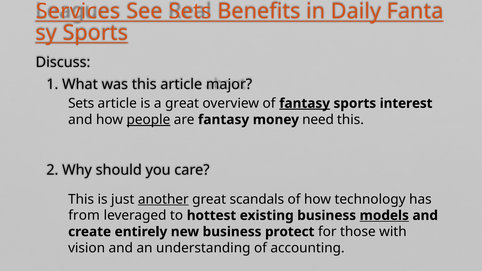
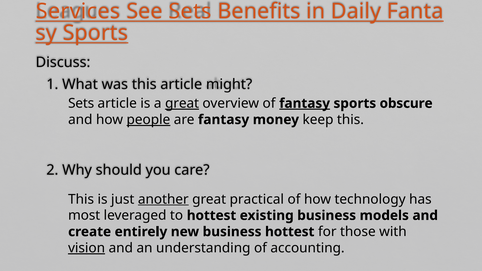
major: major -> might
great at (182, 103) underline: none -> present
interest: interest -> obscure
need: need -> keep
scandals: scandals -> practical
from: from -> most
models underline: present -> none
business protect: protect -> hottest
vision underline: none -> present
